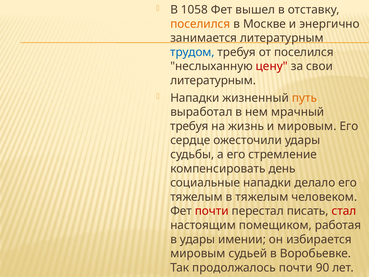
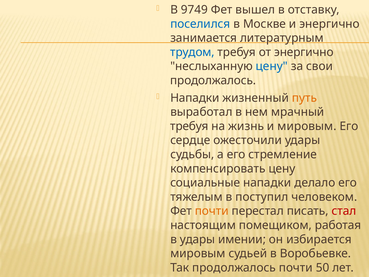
1058: 1058 -> 9749
поселился at (200, 24) colour: orange -> blue
от поселился: поселился -> энергично
цену at (272, 66) colour: red -> blue
литературным at (213, 80): литературным -> продолжалось
компенсировать день: день -> цену
в тяжелым: тяжелым -> поступил
почти at (212, 211) colour: red -> orange
90: 90 -> 50
